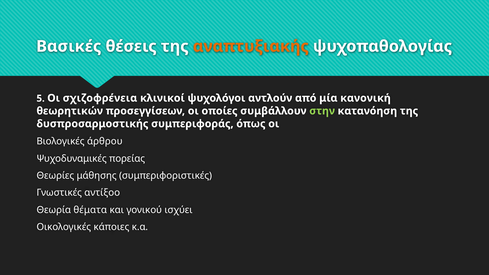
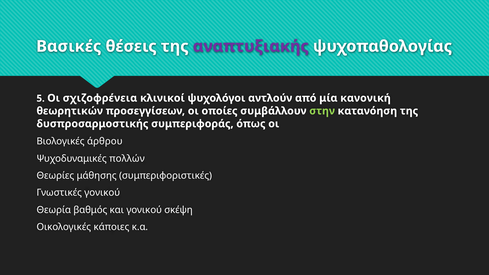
αναπτυξιακής colour: orange -> purple
πορείας: πορείας -> πολλών
Γνωστικές αντίξοο: αντίξοο -> γονικού
θέματα: θέματα -> βαθμός
ισχύει: ισχύει -> σκέψη
